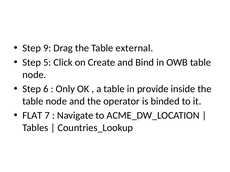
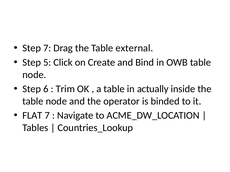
Step 9: 9 -> 7
Only: Only -> Trim
provide: provide -> actually
